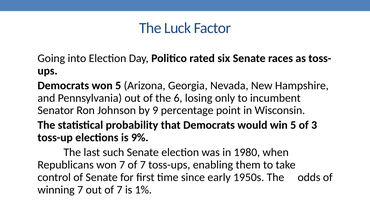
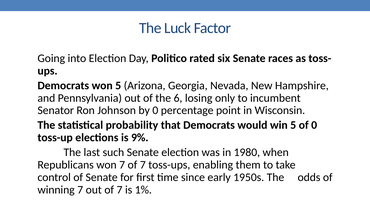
by 9: 9 -> 0
of 3: 3 -> 0
